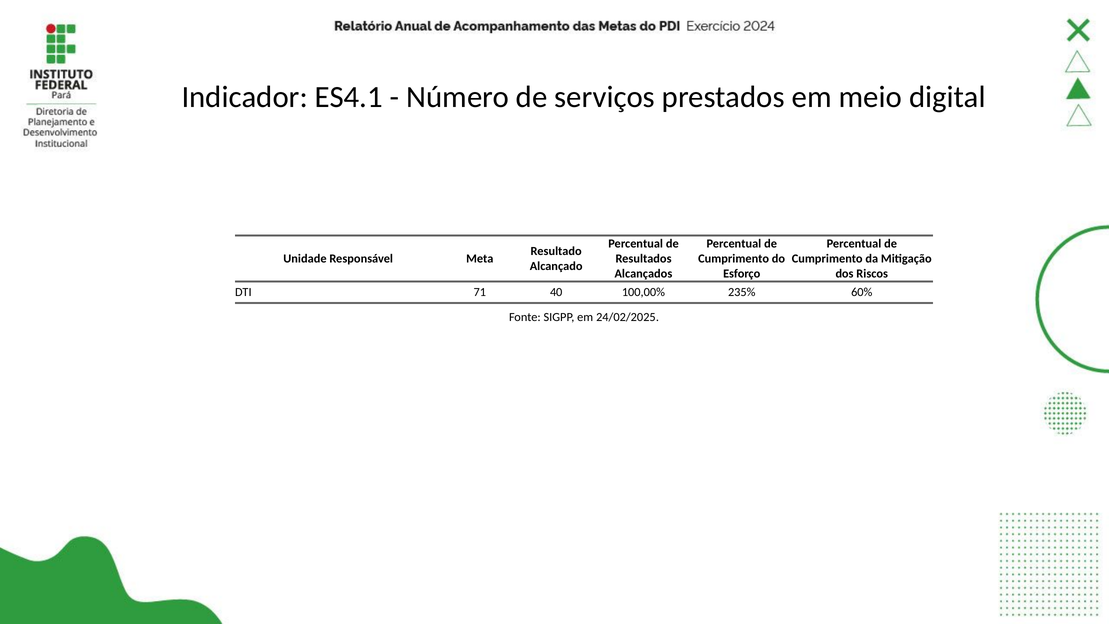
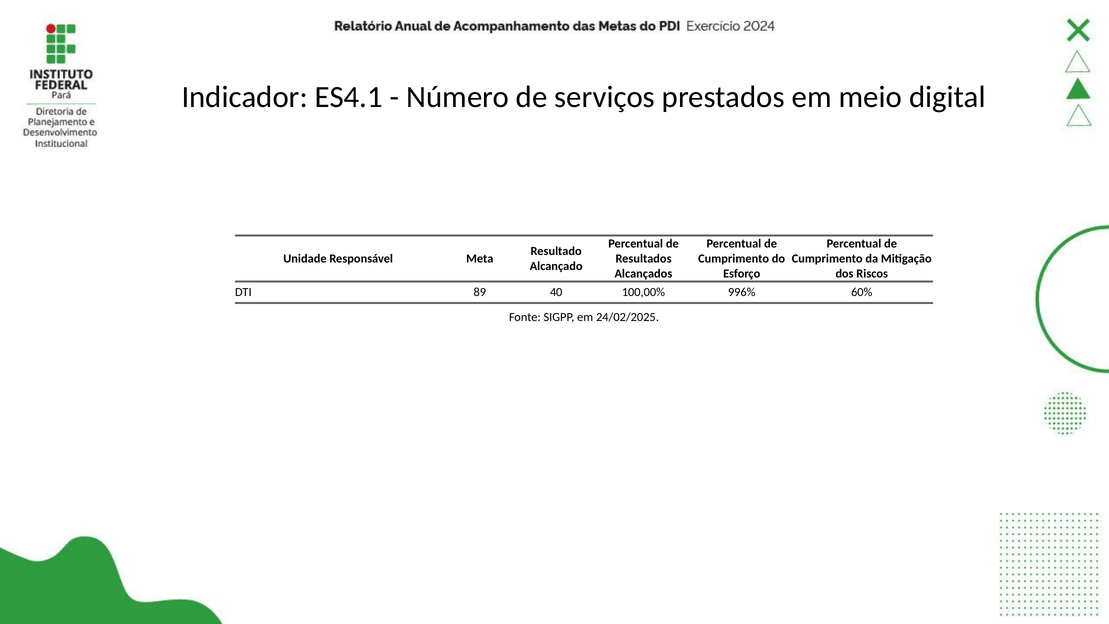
71: 71 -> 89
235%: 235% -> 996%
